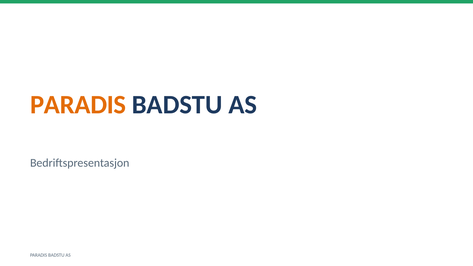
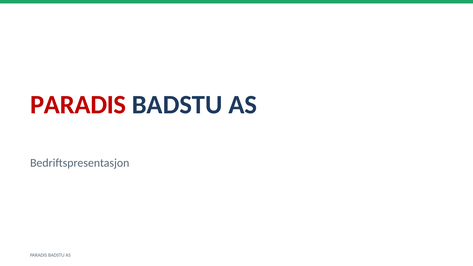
PARADIS at (78, 105) colour: orange -> red
